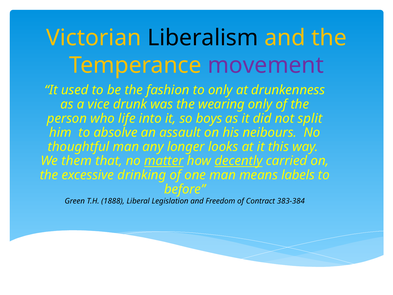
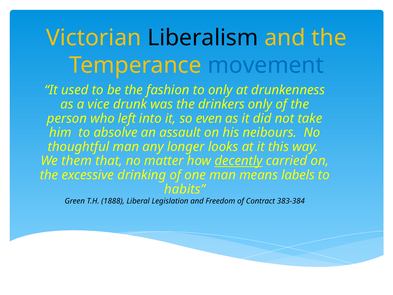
movement colour: purple -> blue
wearing: wearing -> drinkers
life: life -> left
boys: boys -> even
split: split -> take
matter underline: present -> none
before: before -> habits
